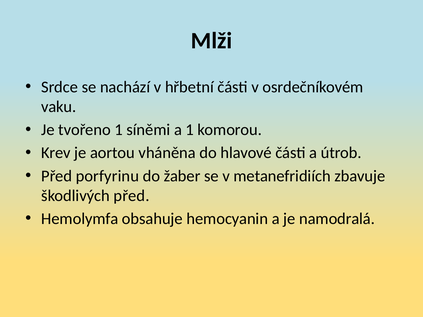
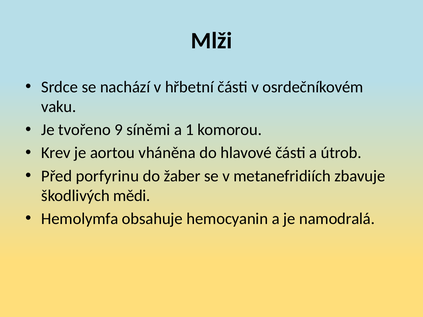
tvořeno 1: 1 -> 9
škodlivých před: před -> mědi
